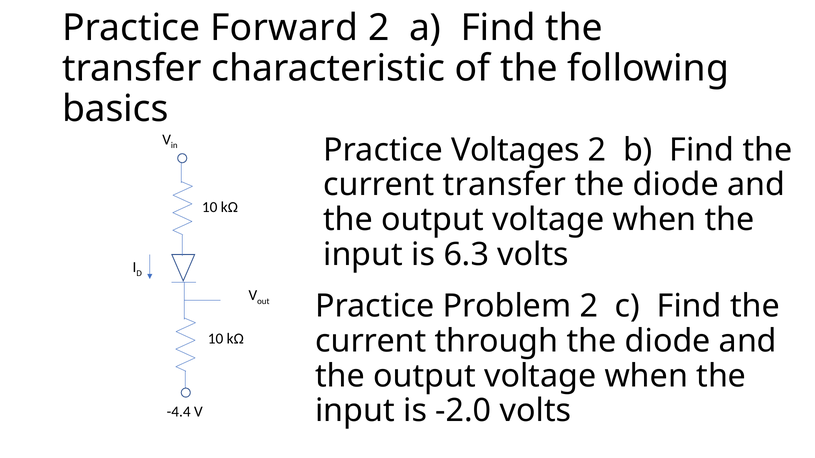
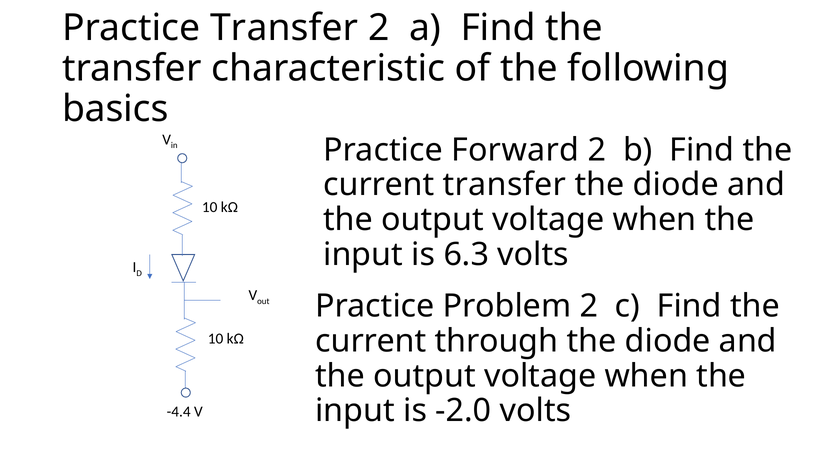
Practice Forward: Forward -> Transfer
Voltages: Voltages -> Forward
